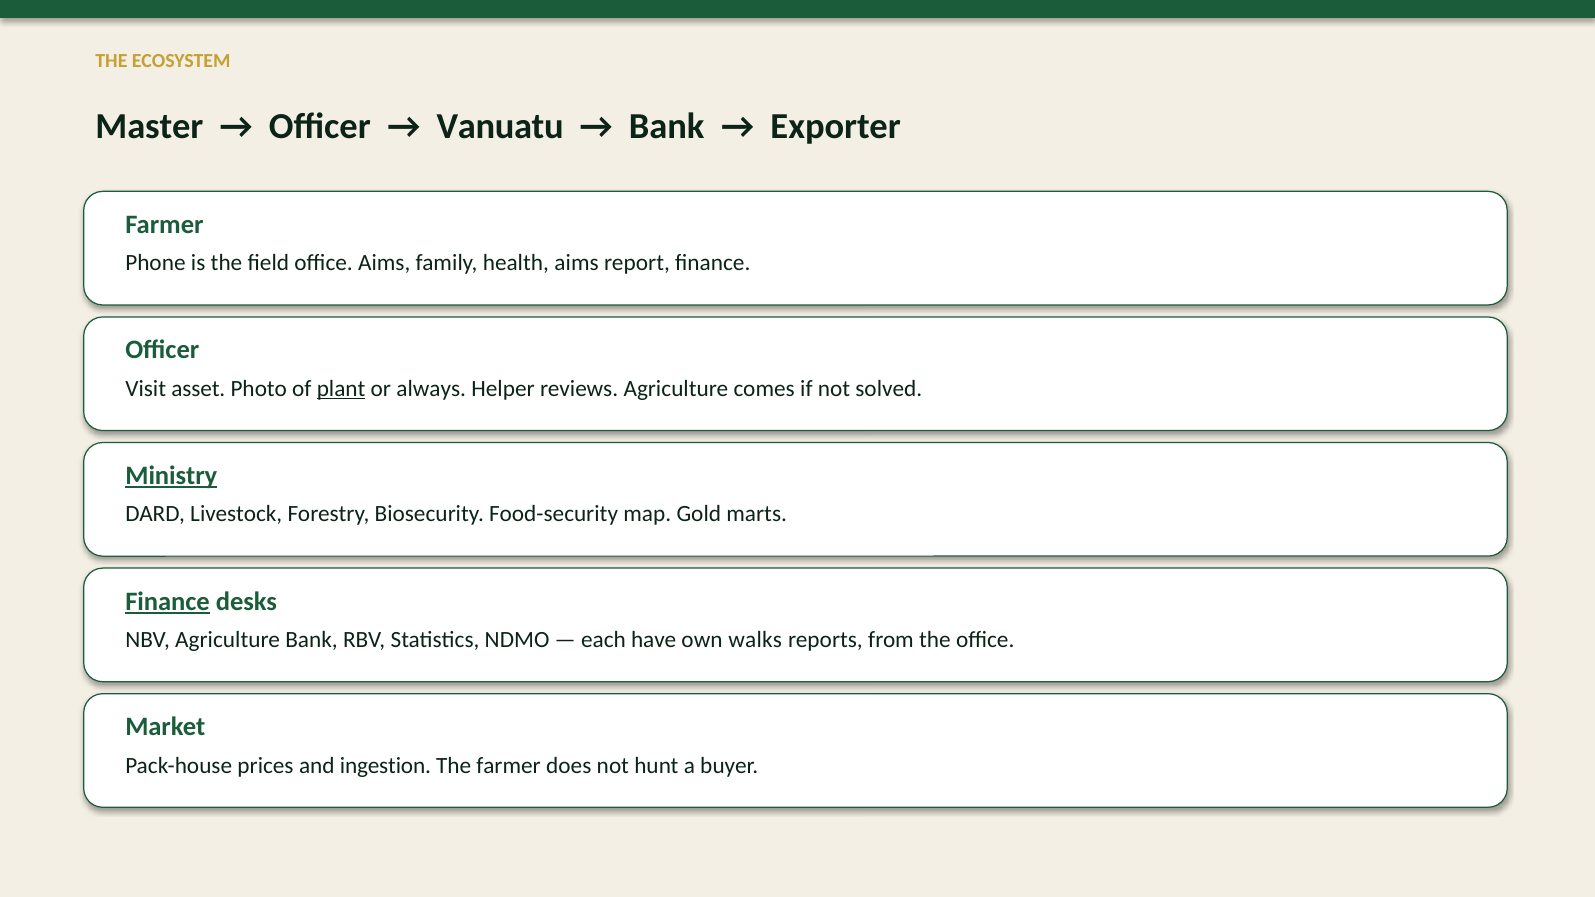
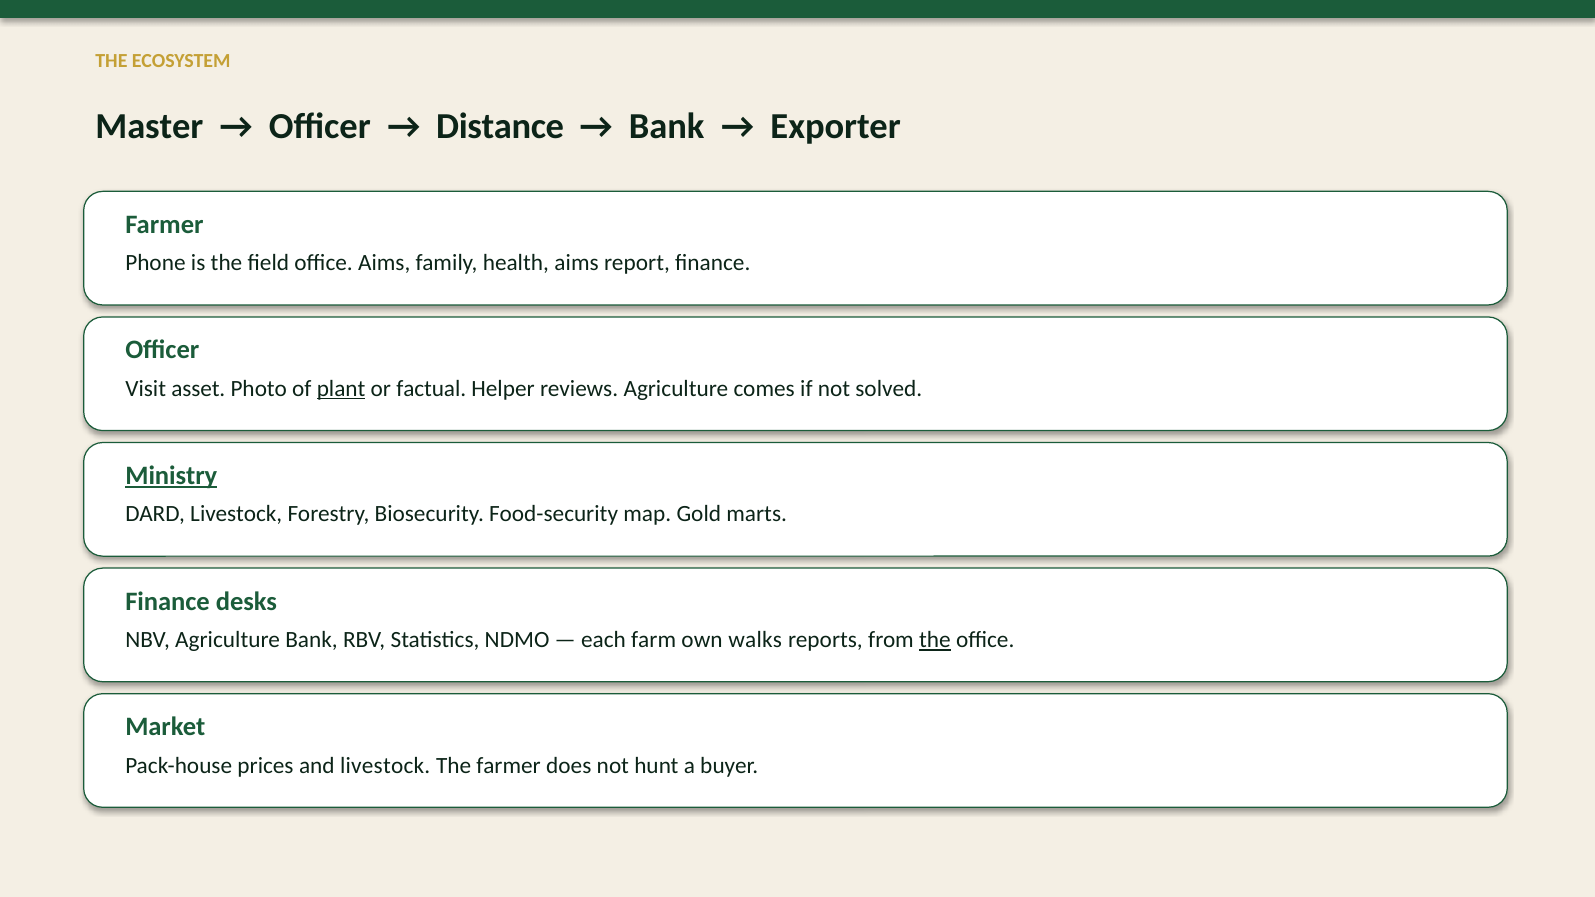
Vanuatu: Vanuatu -> Distance
always: always -> factual
Finance at (168, 601) underline: present -> none
have: have -> farm
the at (935, 640) underline: none -> present
and ingestion: ingestion -> livestock
